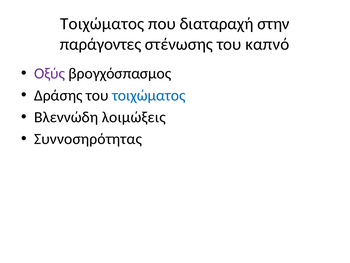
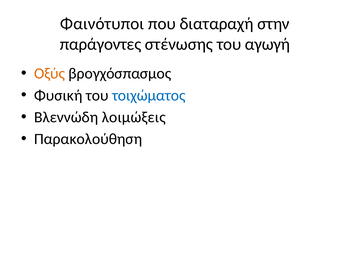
Τοιχώματος at (102, 24): Τοιχώματος -> Φαινότυποι
καπνό: καπνό -> αγωγή
Οξύς colour: purple -> orange
Δράσης: Δράσης -> Φυσική
Συννοσηρότητας: Συννοσηρότητας -> Παρακολούθηση
